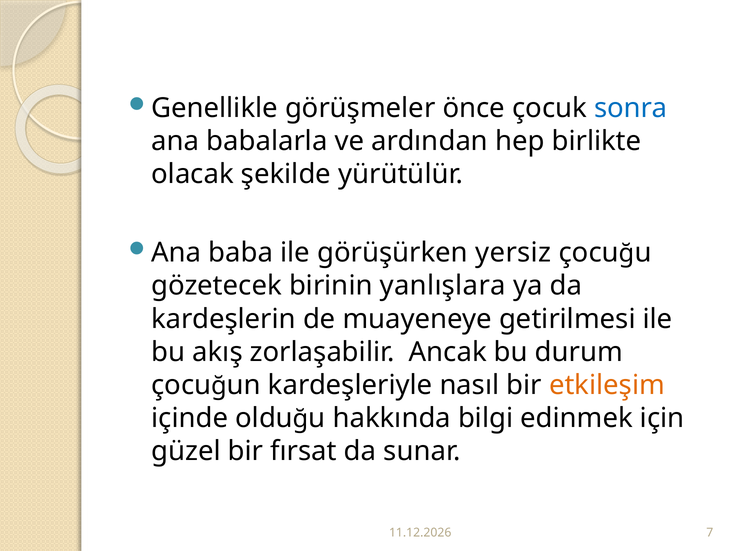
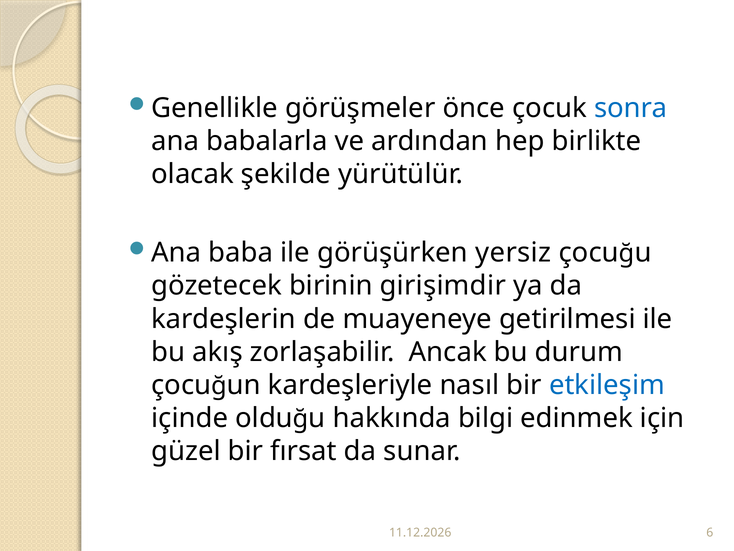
yanlışlara: yanlışlara -> girişimdir
etkileşim colour: orange -> blue
7: 7 -> 6
